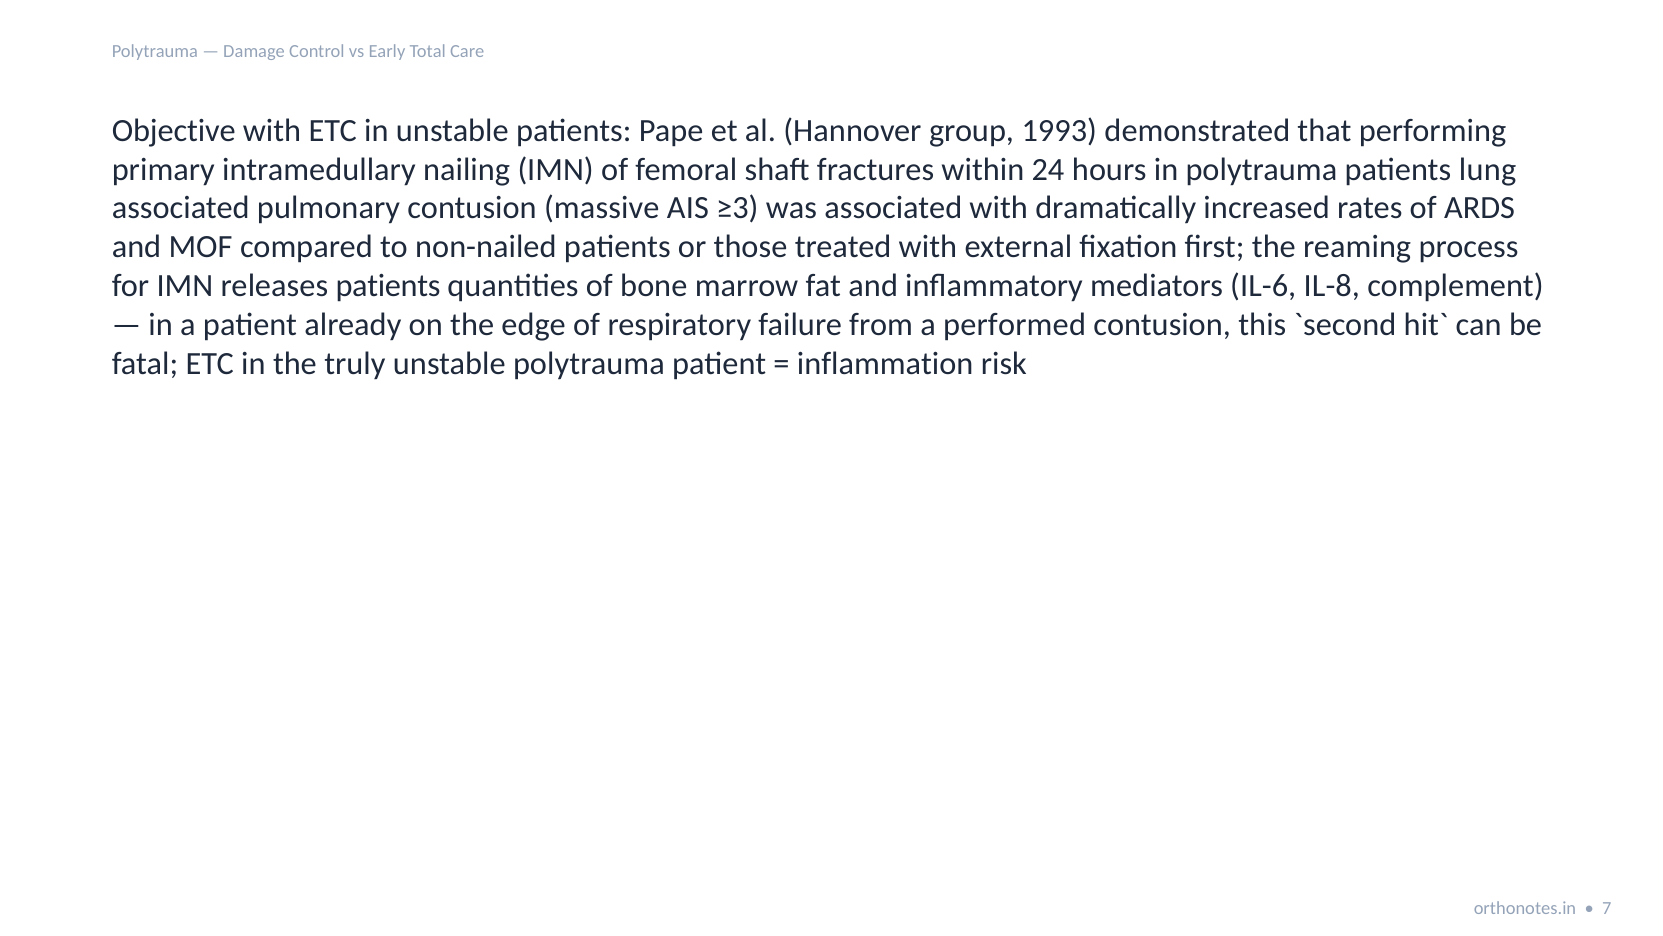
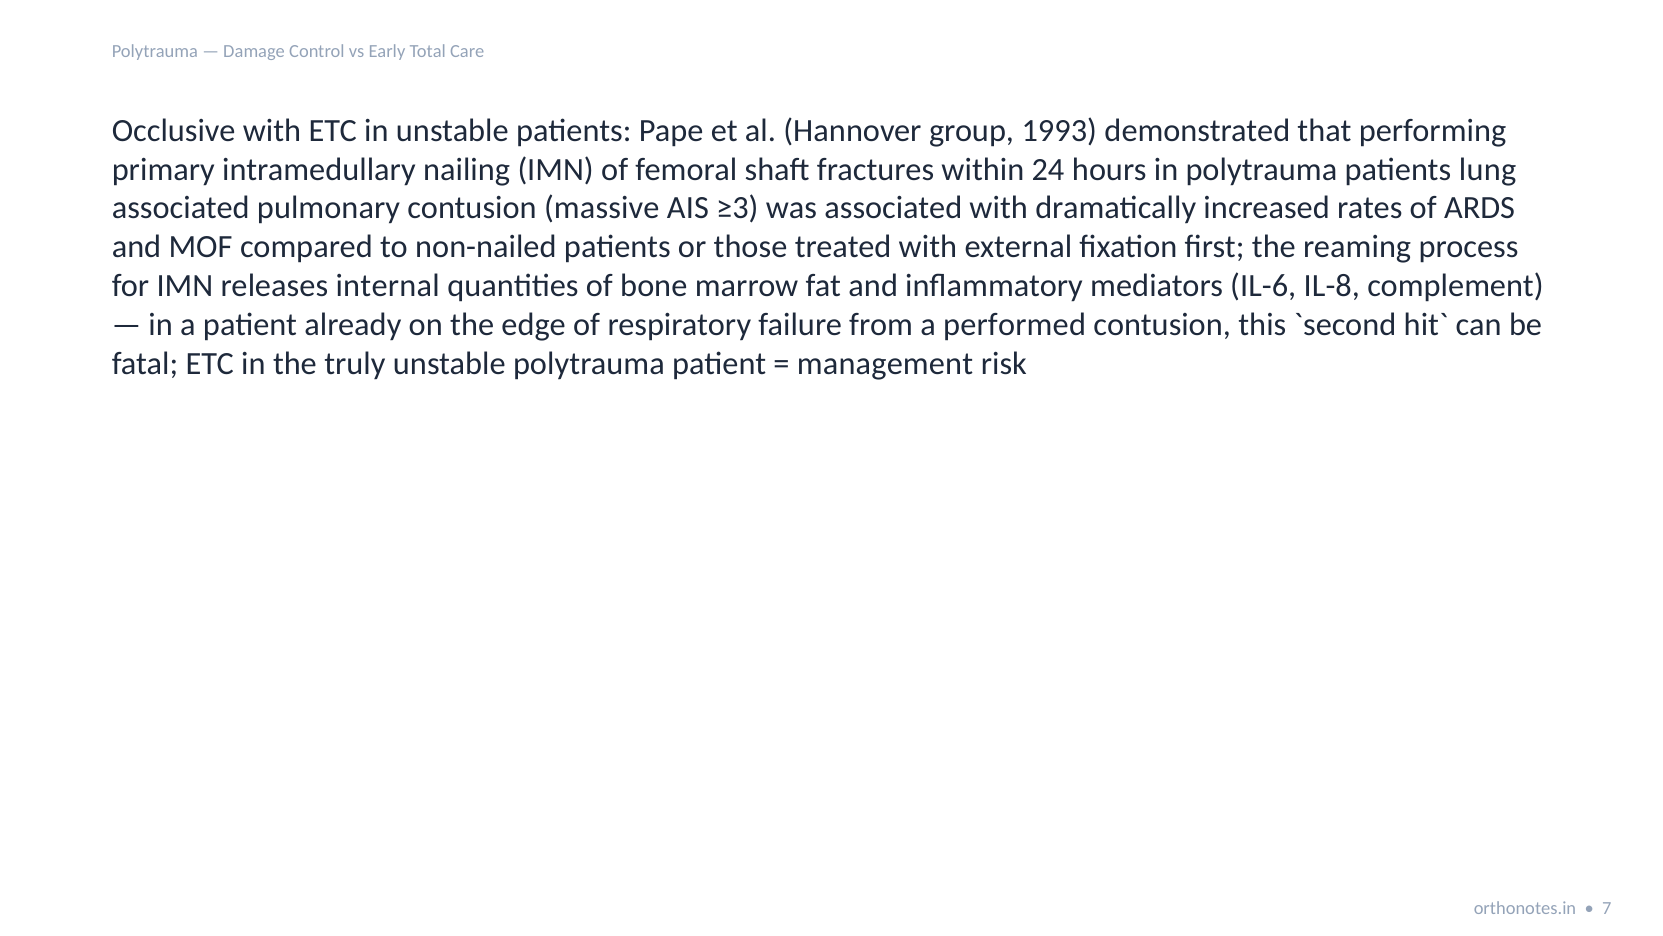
Objective: Objective -> Occlusive
releases patients: patients -> internal
inflammation: inflammation -> management
